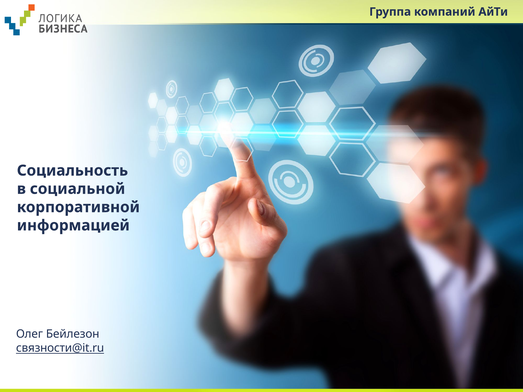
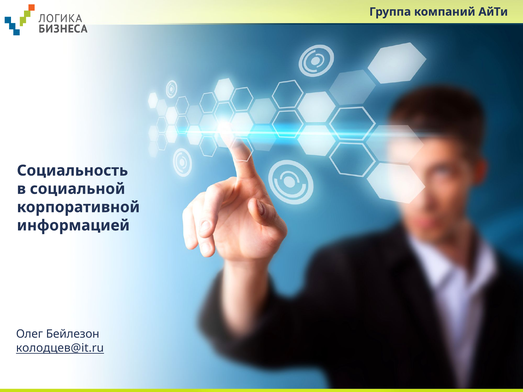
связности@it.ru: связности@it.ru -> колодцев@it.ru
